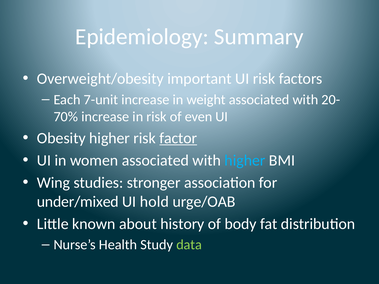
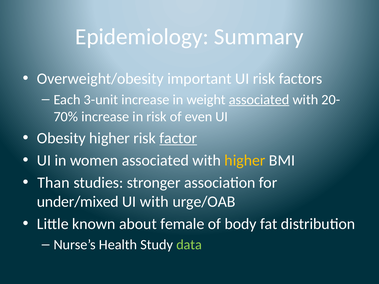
7-unit: 7-unit -> 3-unit
associated at (259, 100) underline: none -> present
higher at (245, 161) colour: light blue -> yellow
Wing: Wing -> Than
UI hold: hold -> with
history: history -> female
